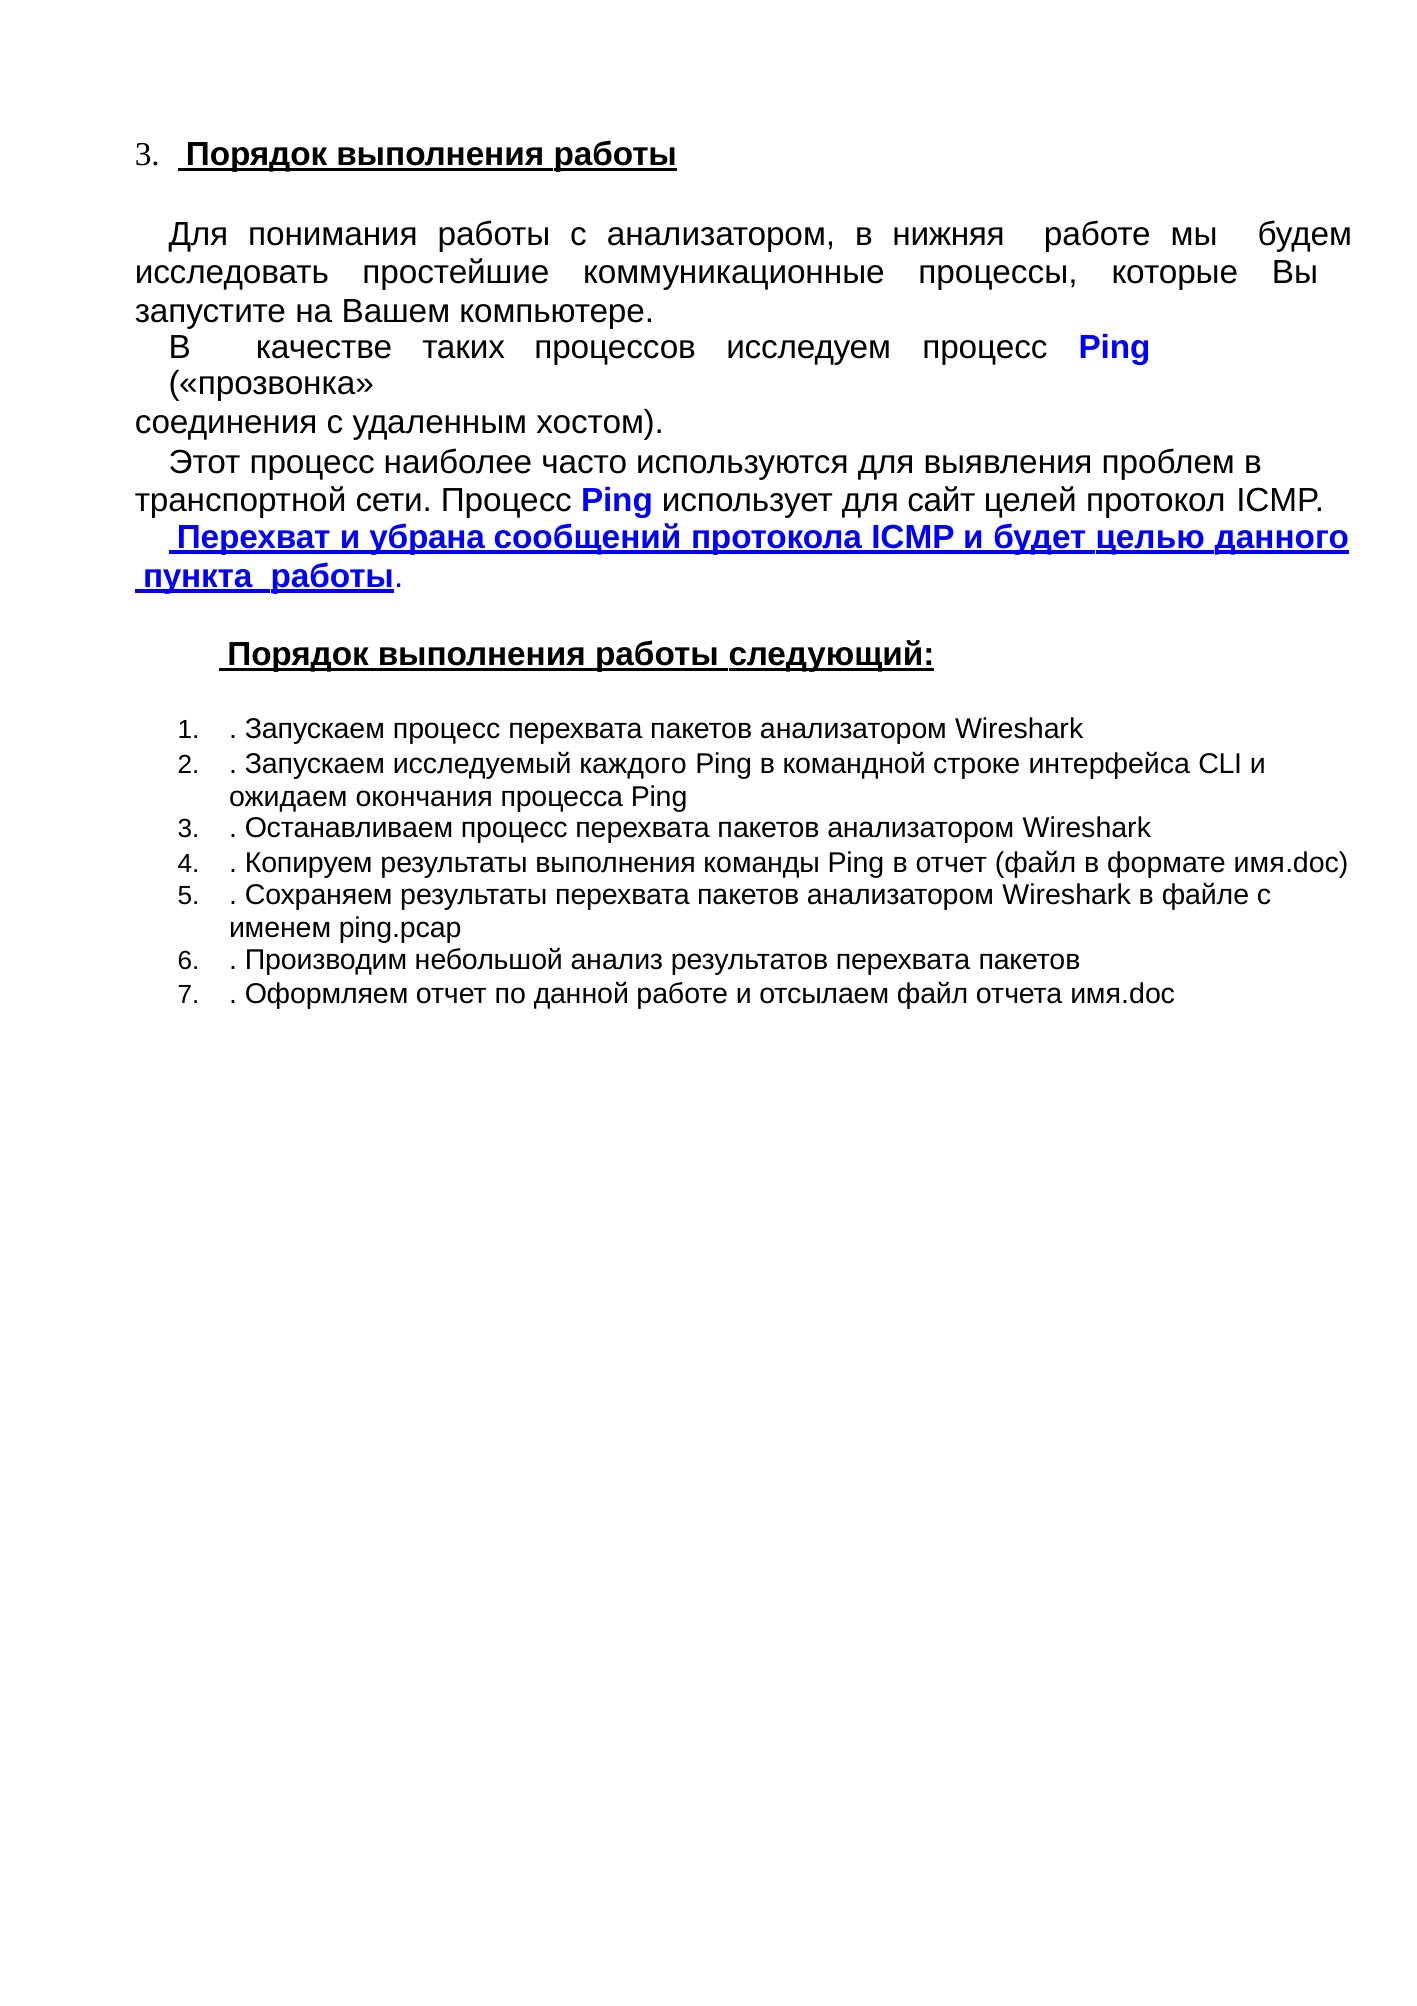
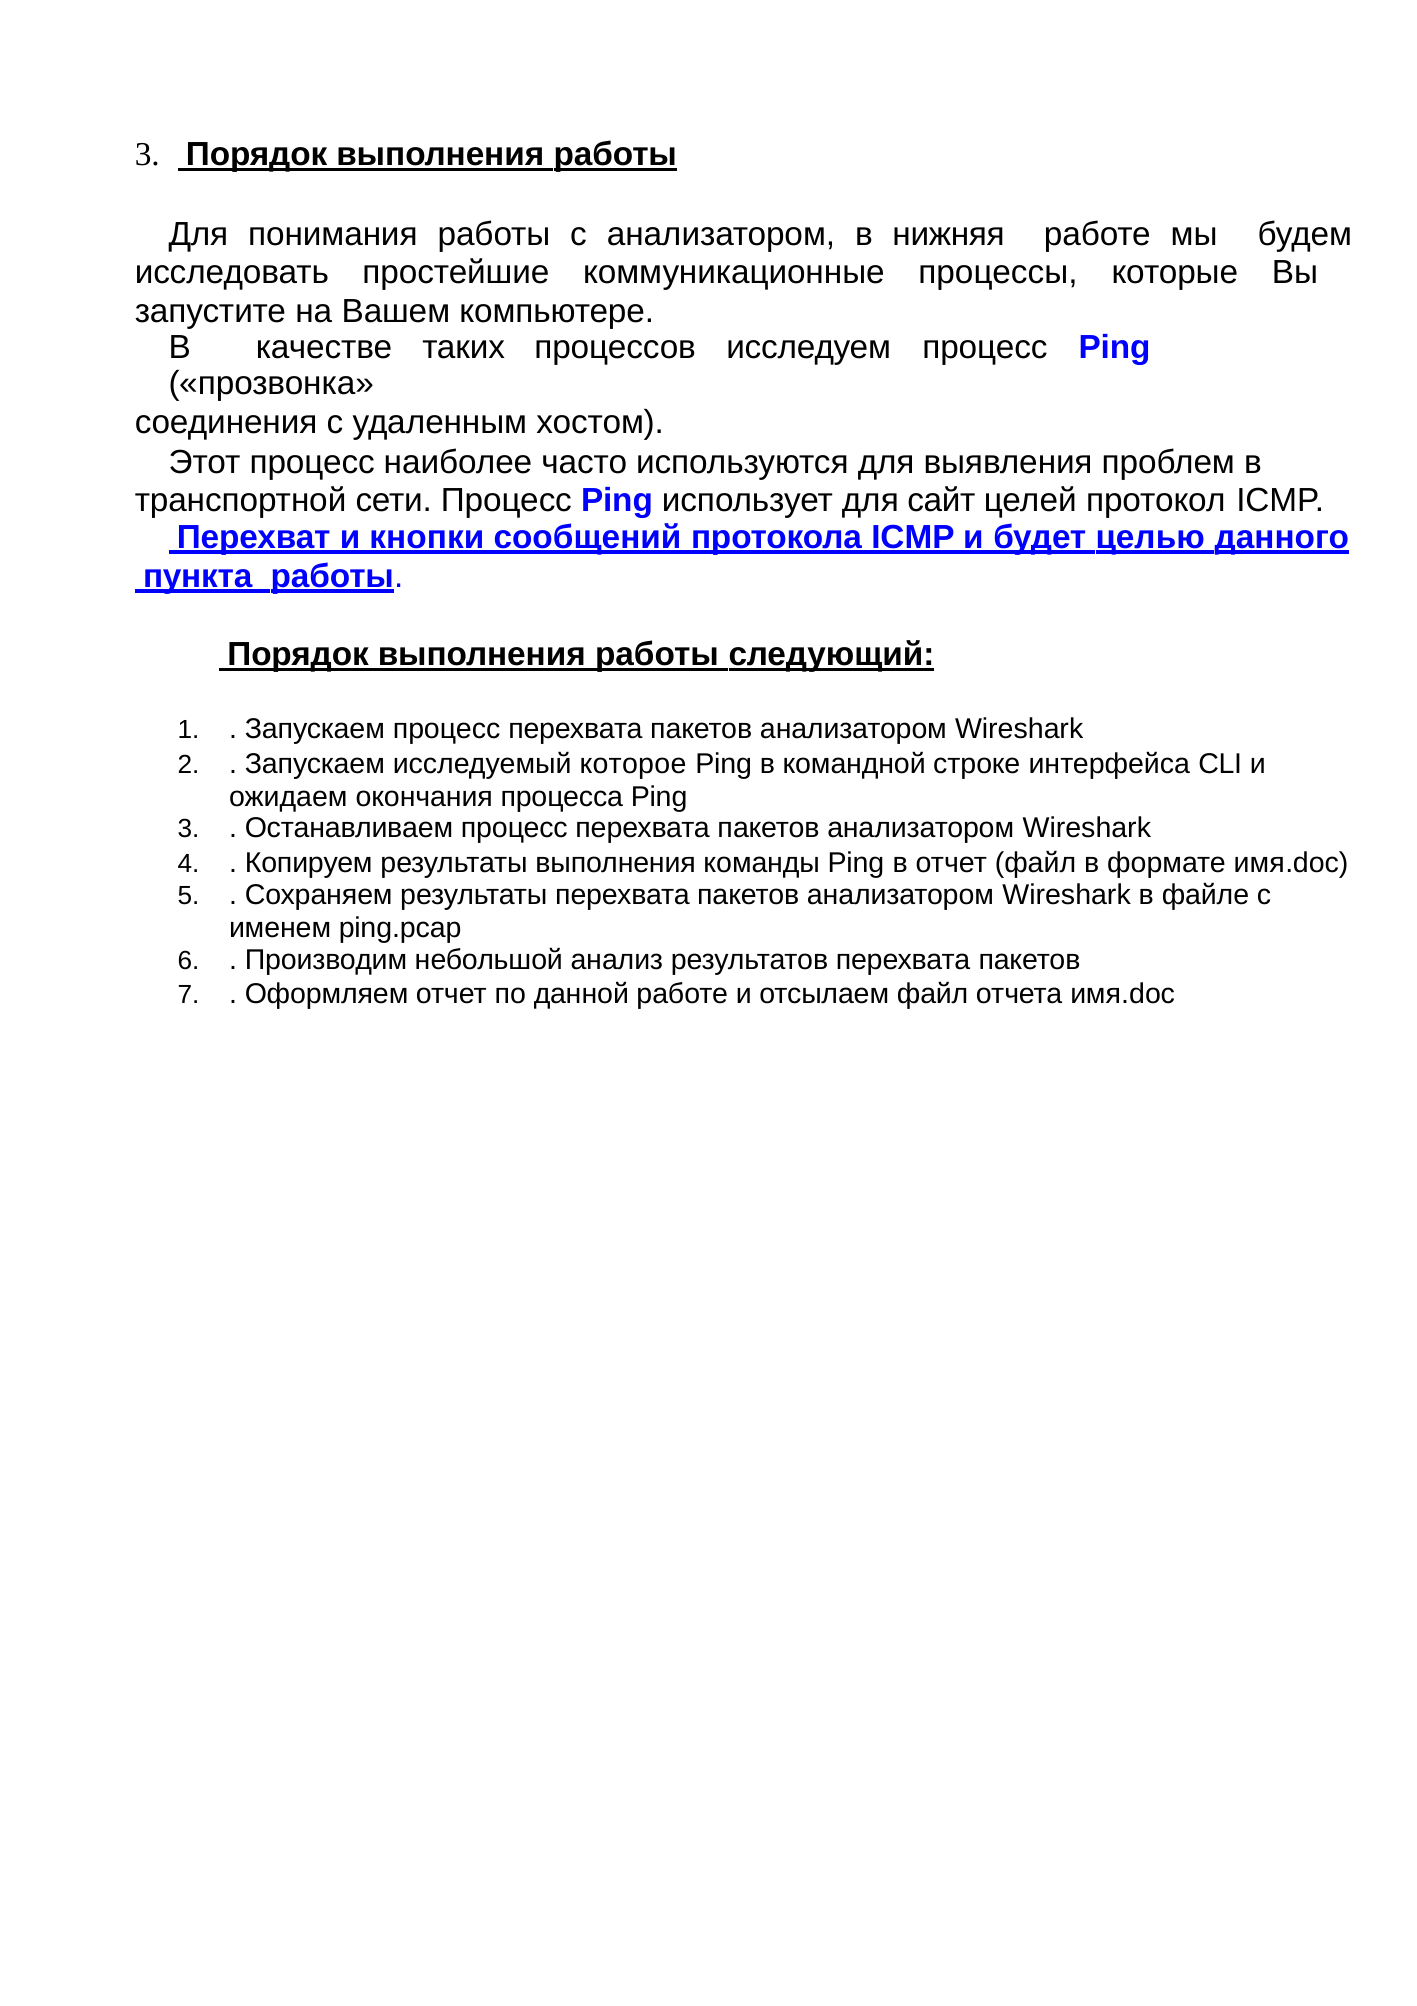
убрана: убрана -> кнопки
каждого: каждого -> которое
